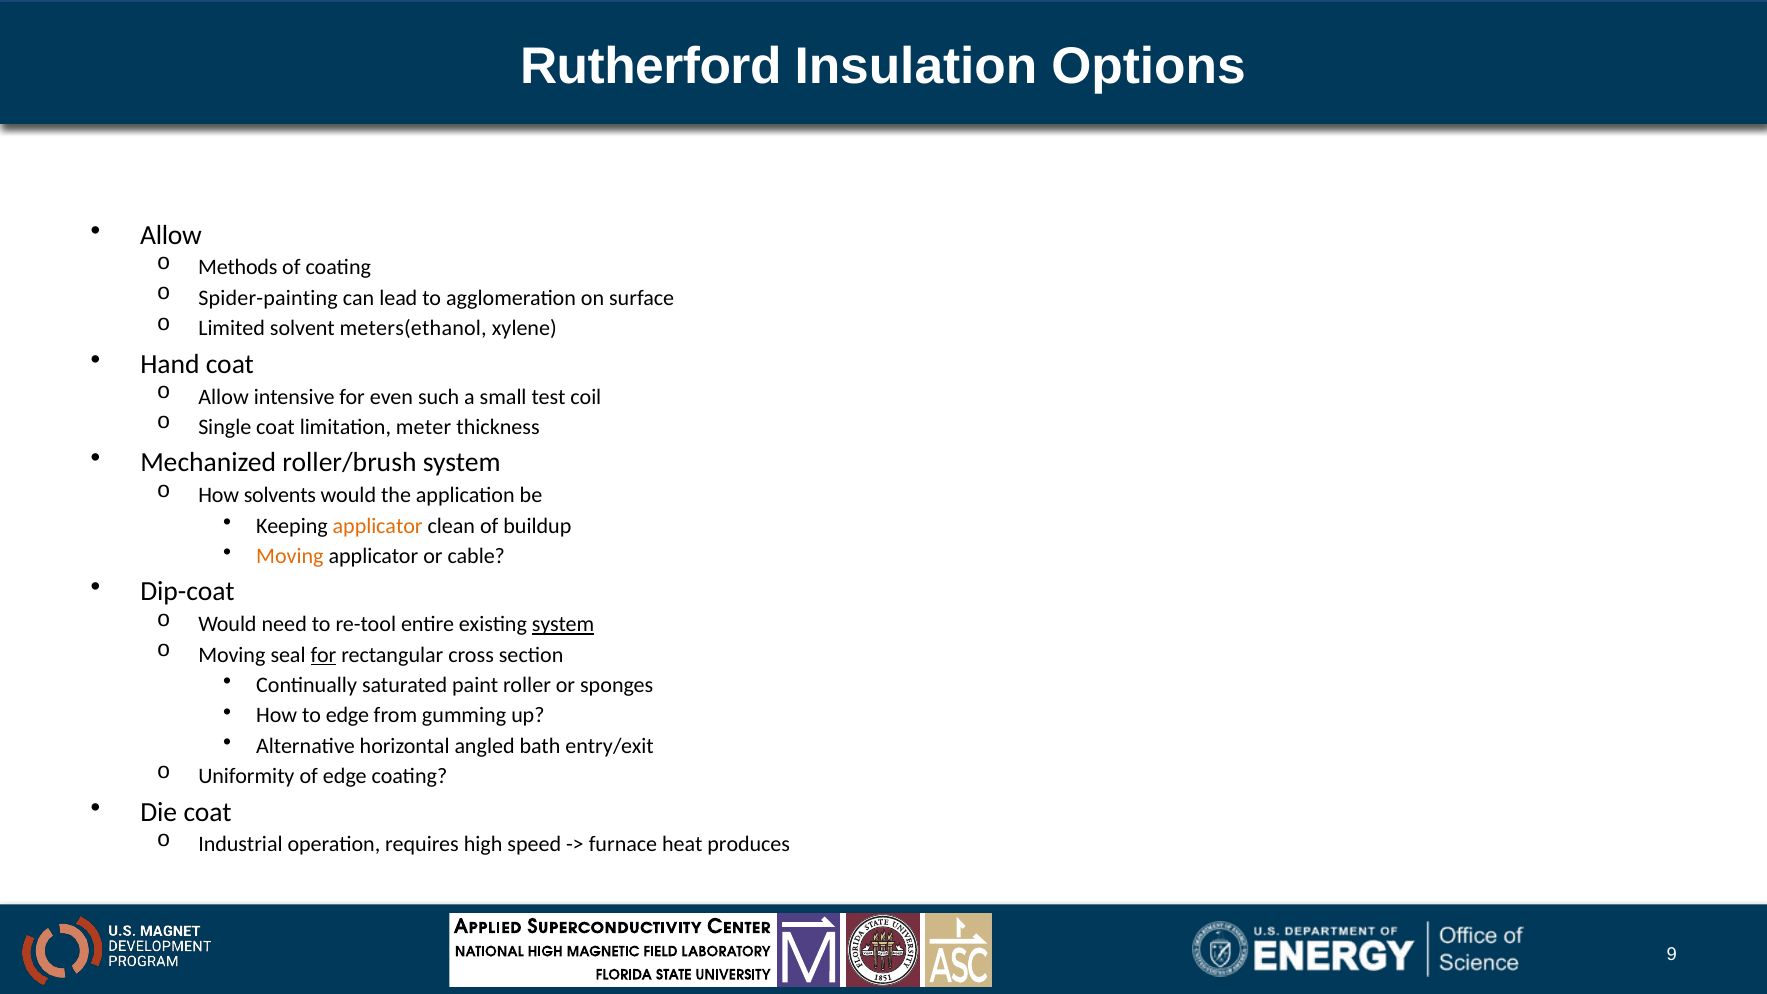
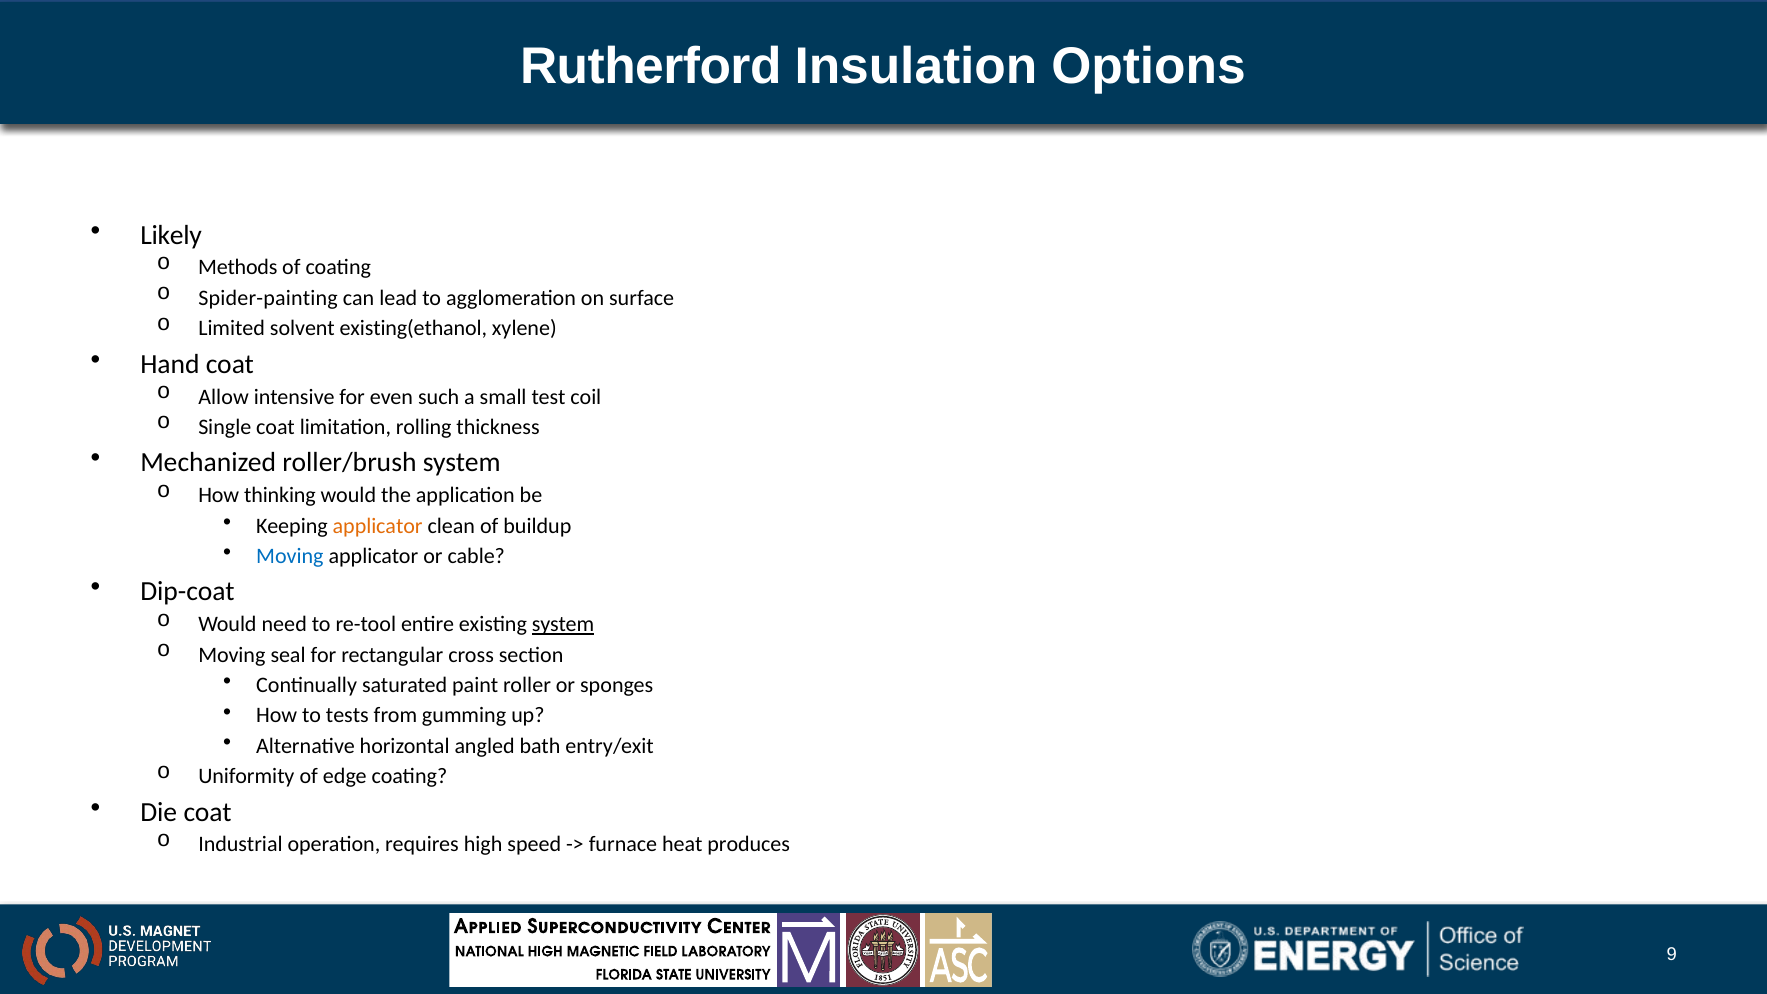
Allow at (171, 235): Allow -> Likely
meters(ethanol: meters(ethanol -> existing(ethanol
meter: meter -> rolling
solvents: solvents -> thinking
Moving at (290, 556) colour: orange -> blue
for at (324, 655) underline: present -> none
to edge: edge -> tests
